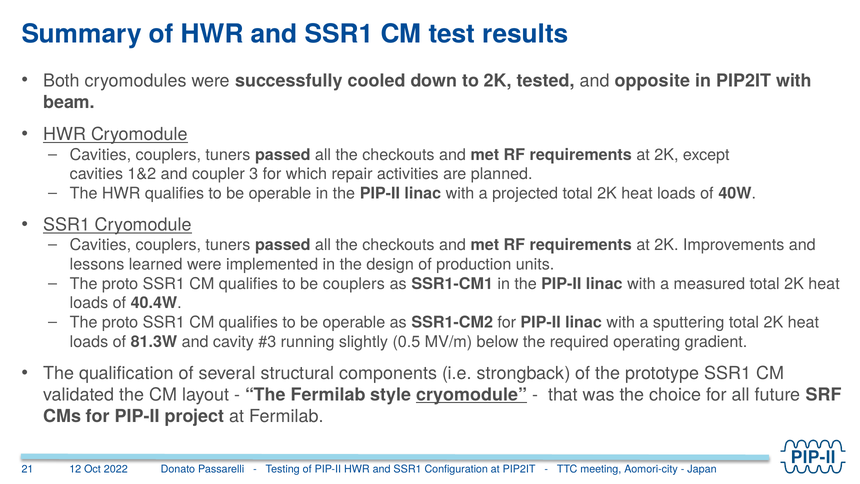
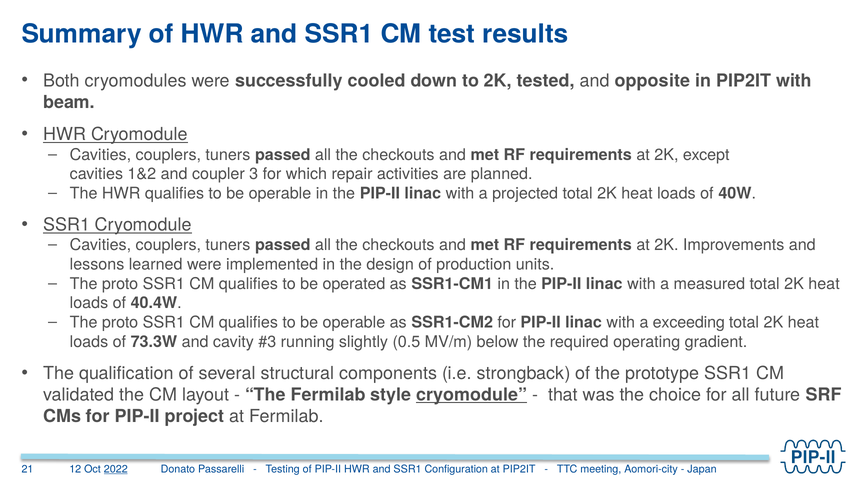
be couplers: couplers -> operated
sputtering: sputtering -> exceeding
81.3W: 81.3W -> 73.3W
2022 underline: none -> present
